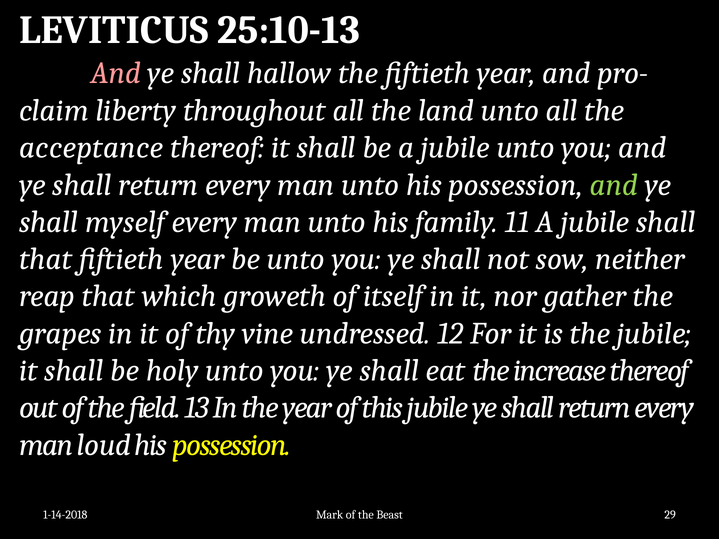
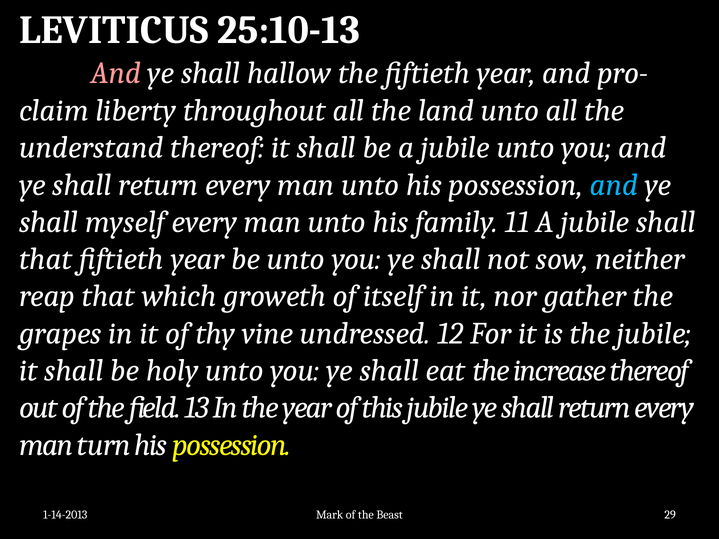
acceptance: acceptance -> understand
and at (614, 185) colour: light green -> light blue
loud: loud -> turn
1-14-2018: 1-14-2018 -> 1-14-2013
